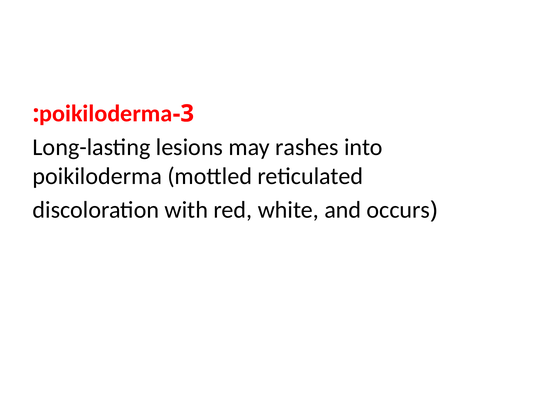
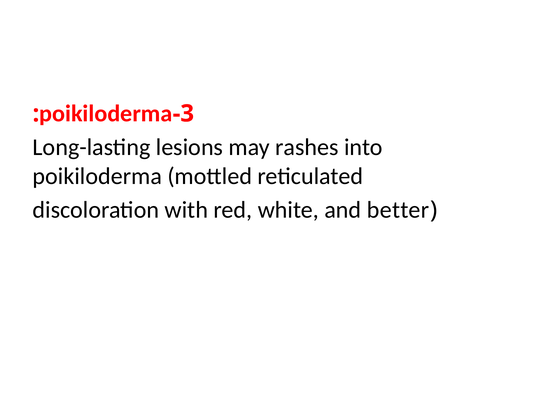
occurs: occurs -> better
